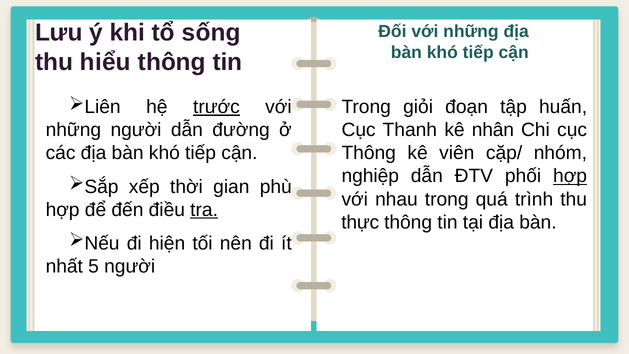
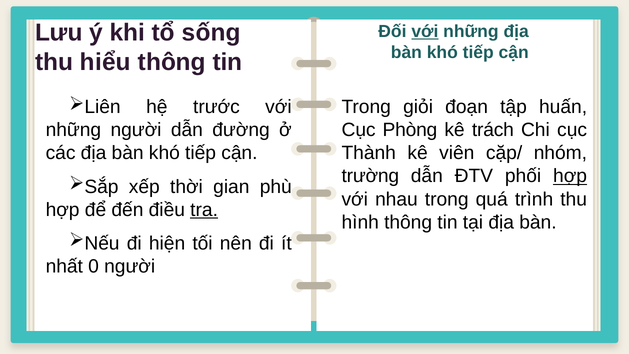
với at (425, 31) underline: none -> present
trước underline: present -> none
Thanh: Thanh -> Phòng
nhân: nhân -> trách
Thông at (369, 153): Thông -> Thành
nghiệp: nghiệp -> trường
thực: thực -> hình
5: 5 -> 0
